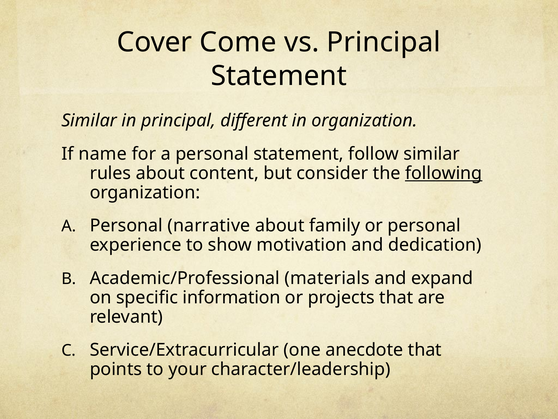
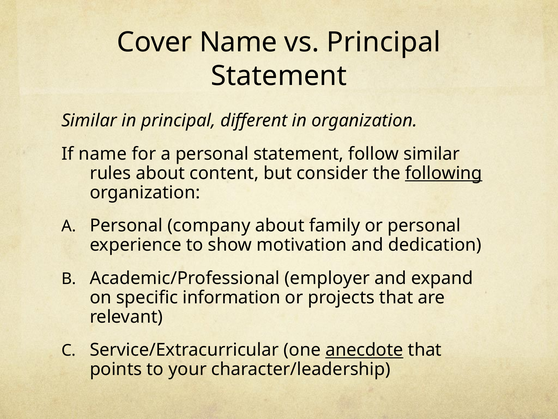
Cover Come: Come -> Name
narrative: narrative -> company
materials: materials -> employer
anecdote underline: none -> present
